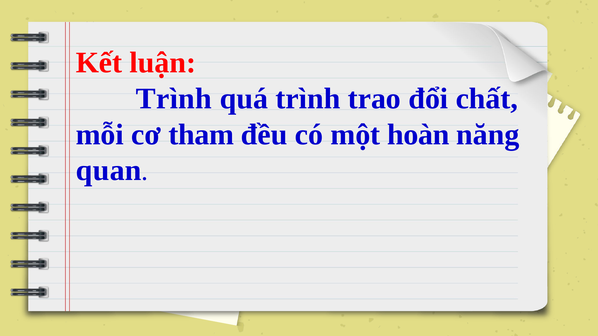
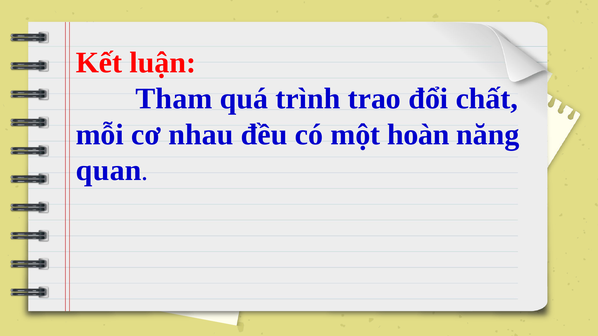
Trình at (174, 99): Trình -> Tham
tham: tham -> nhau
